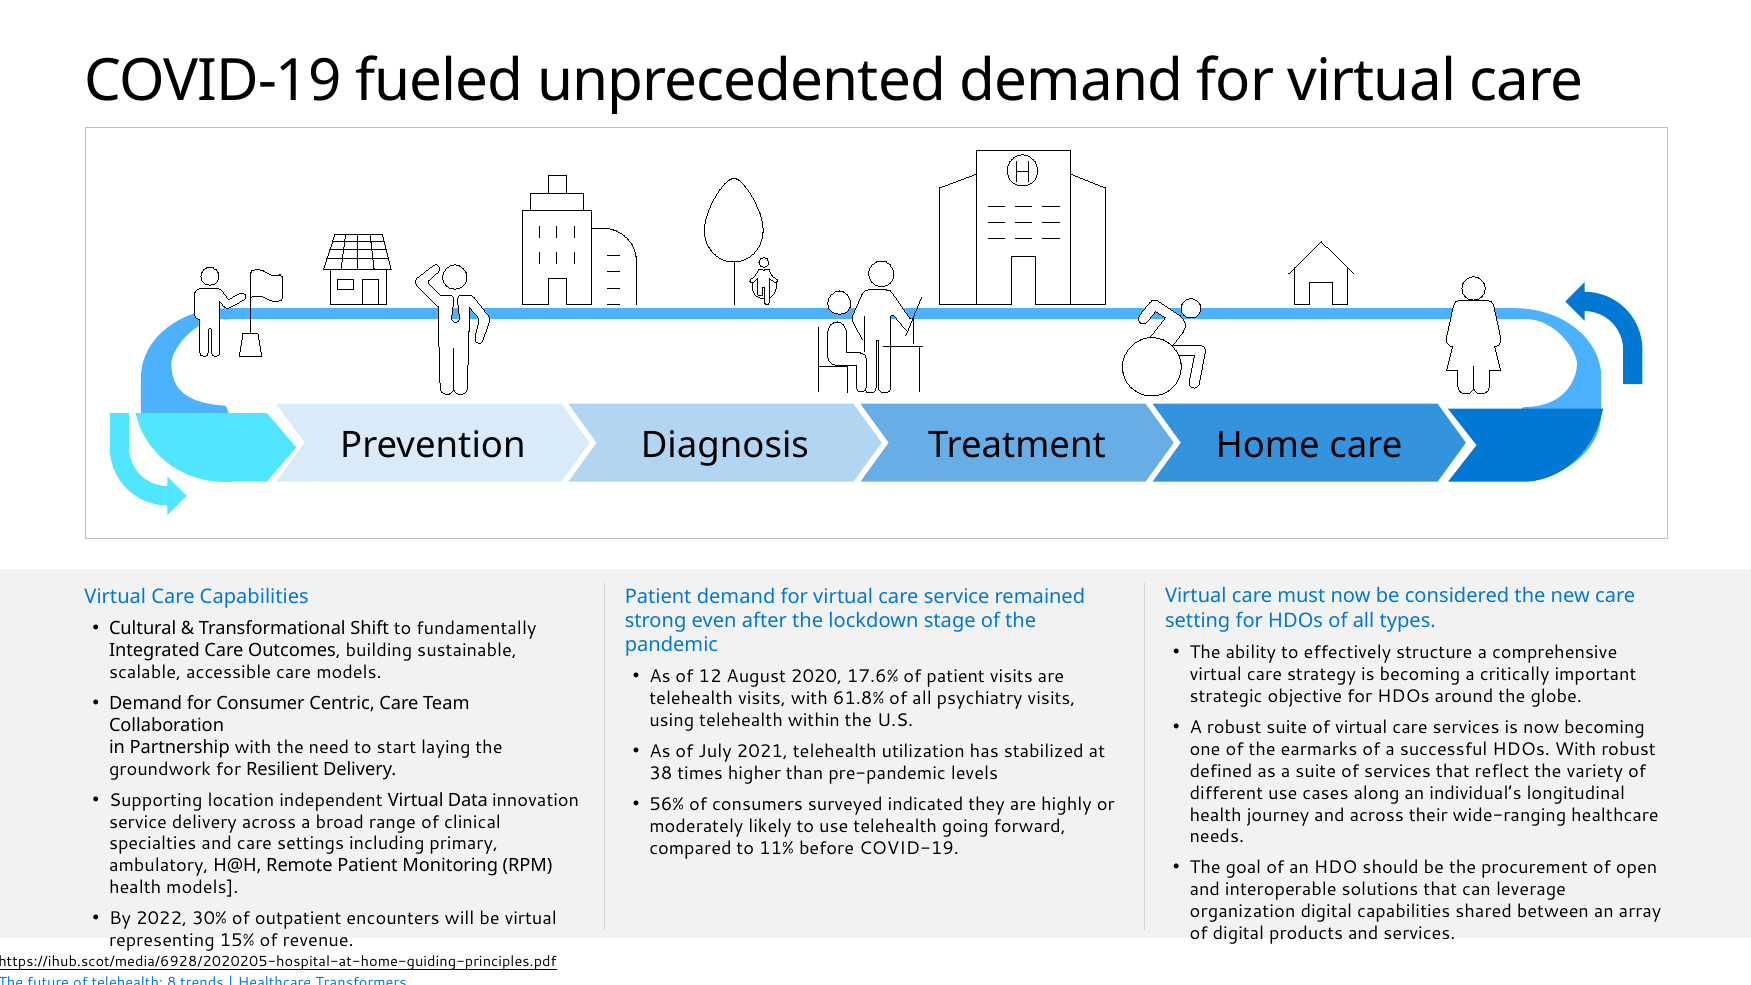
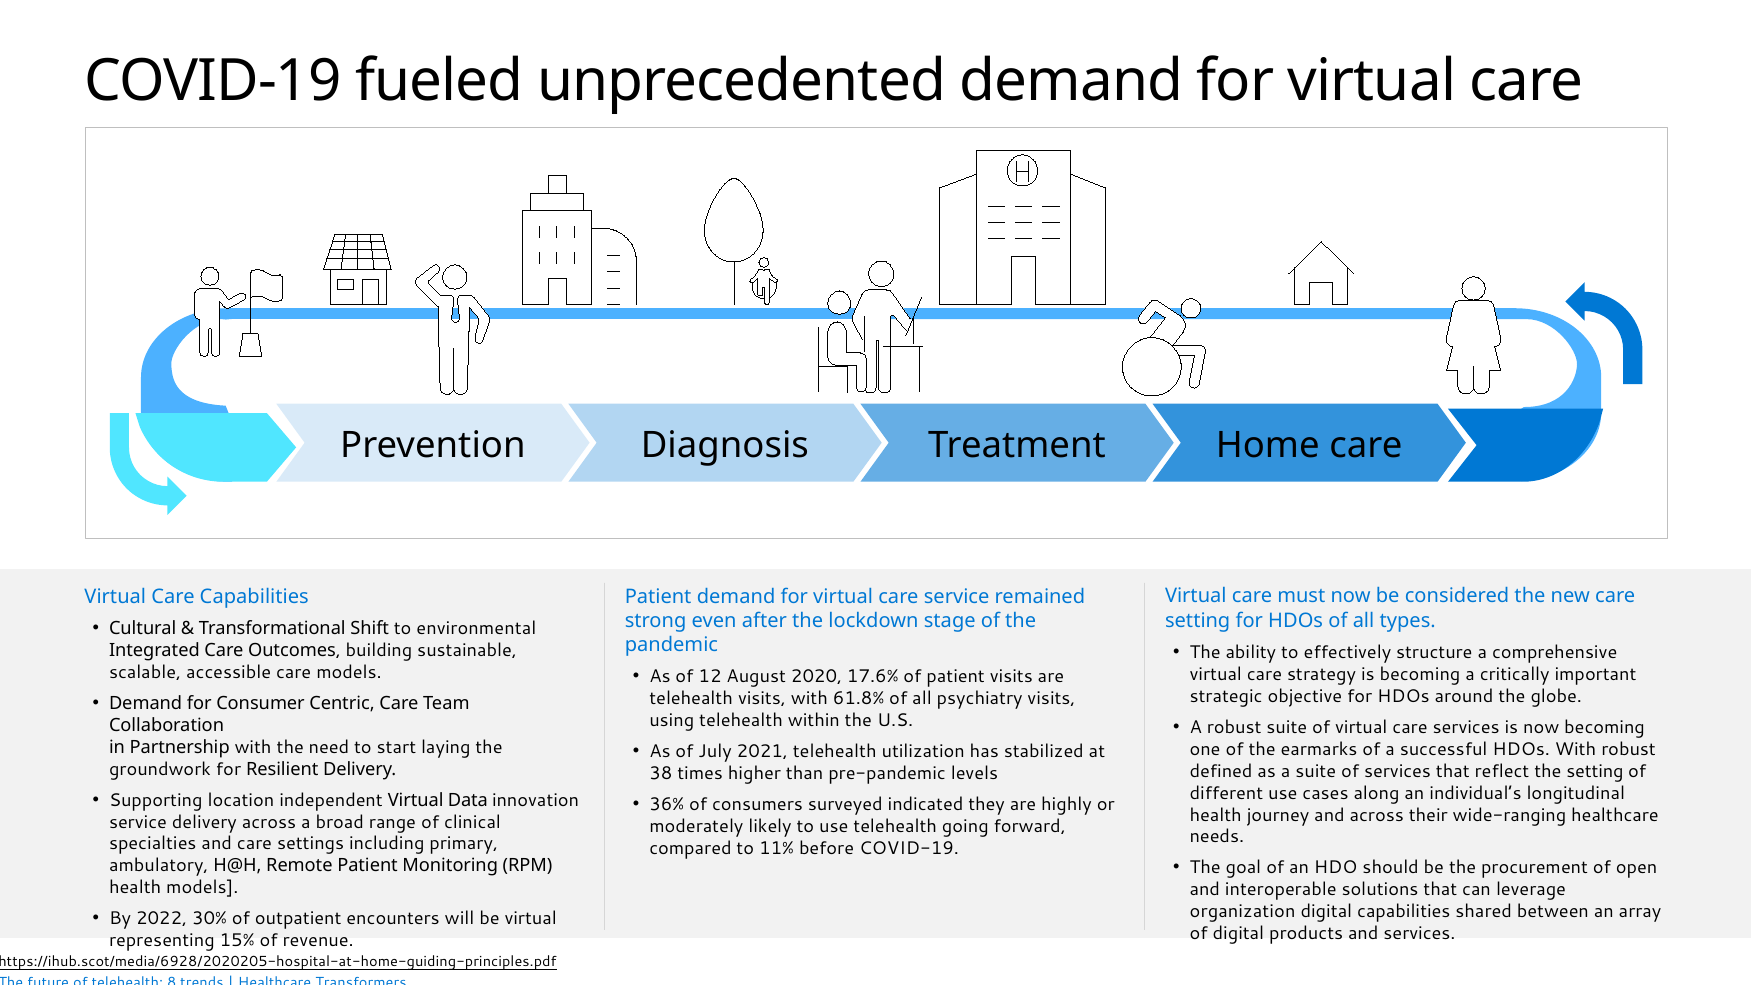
fundamentally: fundamentally -> environmental
the variety: variety -> setting
56%: 56% -> 36%
